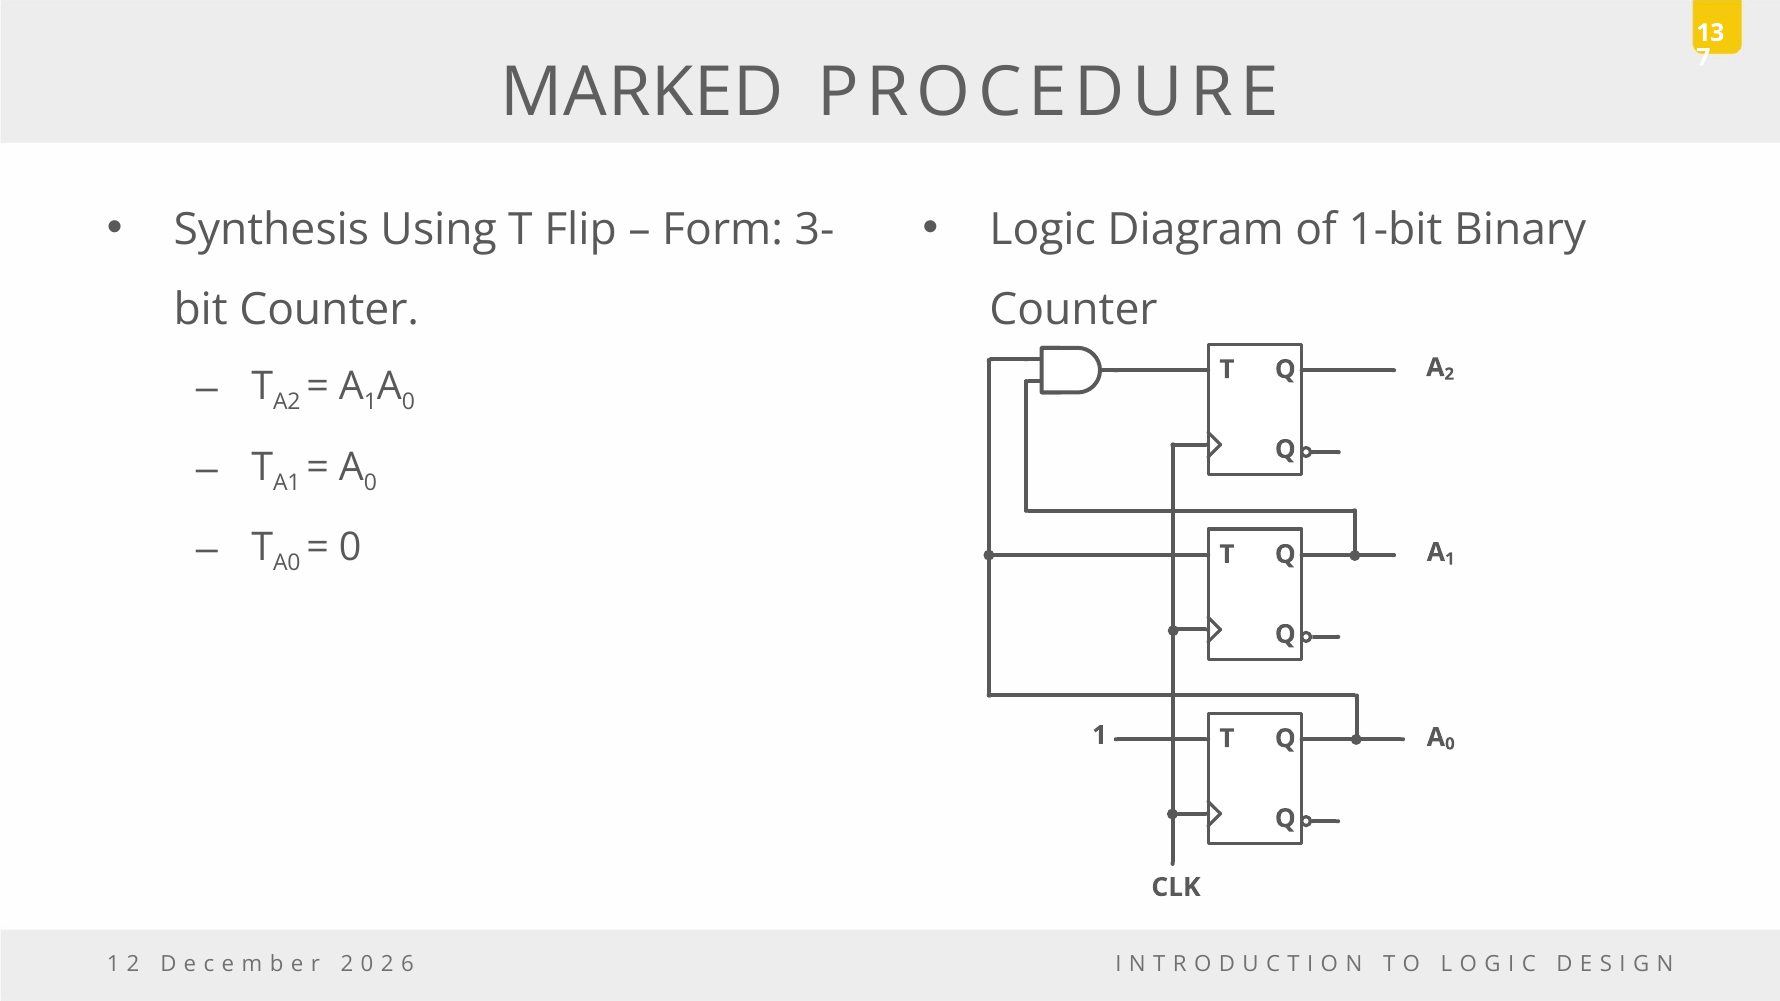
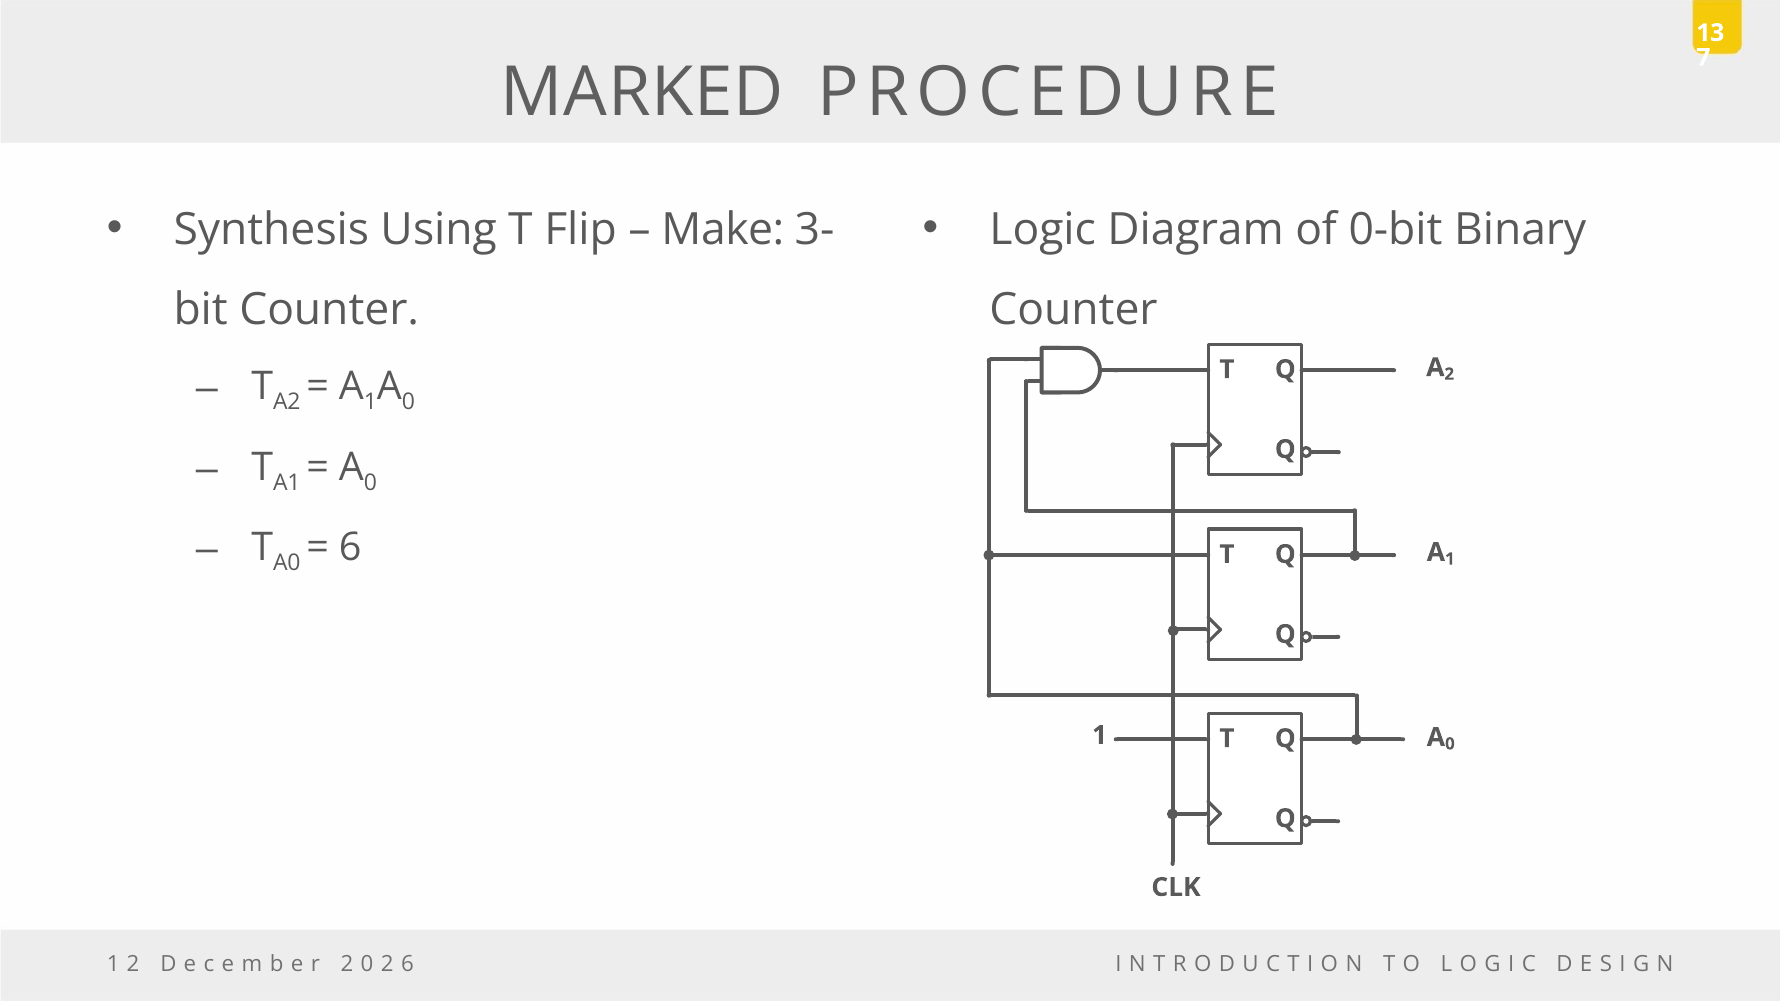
Form: Form -> Make
1-bit: 1-bit -> 0-bit
0 at (350, 548): 0 -> 6
